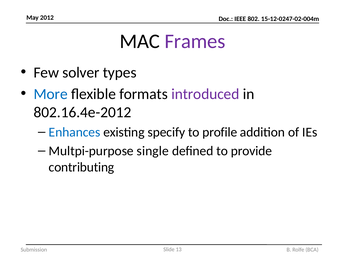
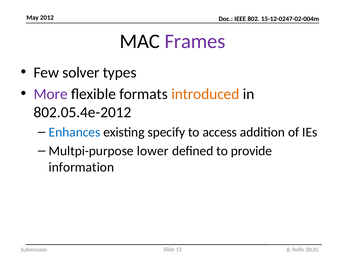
More colour: blue -> purple
introduced colour: purple -> orange
802.16.4e-2012: 802.16.4e-2012 -> 802.05.4e-2012
profile: profile -> access
single: single -> lower
contributing: contributing -> information
